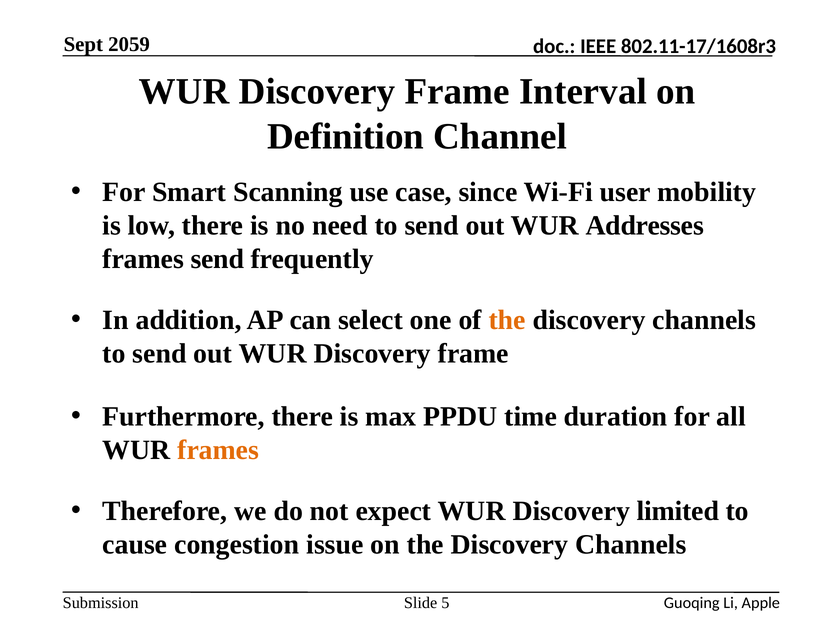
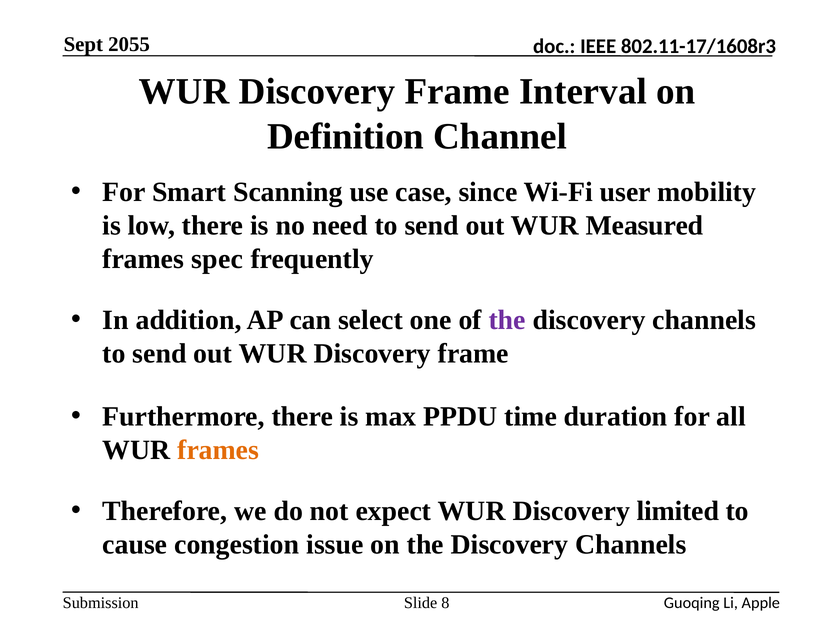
2059: 2059 -> 2055
Addresses: Addresses -> Measured
frames send: send -> spec
the at (507, 320) colour: orange -> purple
5: 5 -> 8
